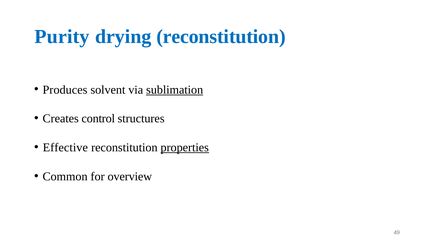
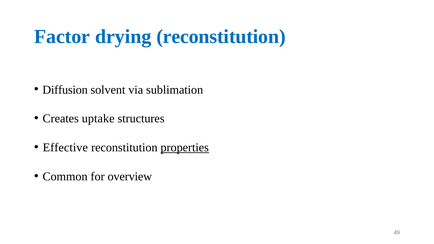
Purity: Purity -> Factor
Produces: Produces -> Diffusion
sublimation underline: present -> none
control: control -> uptake
